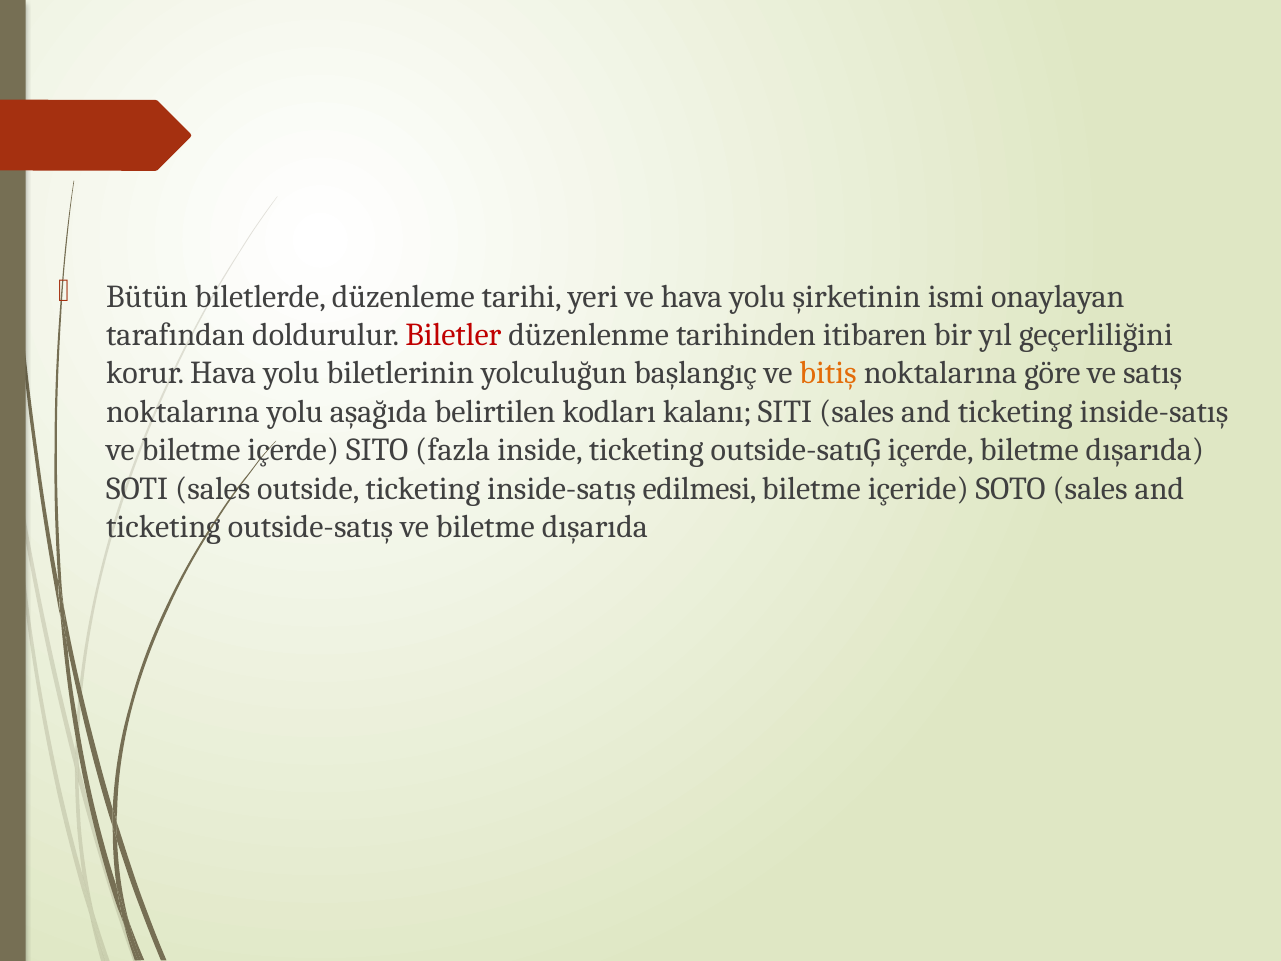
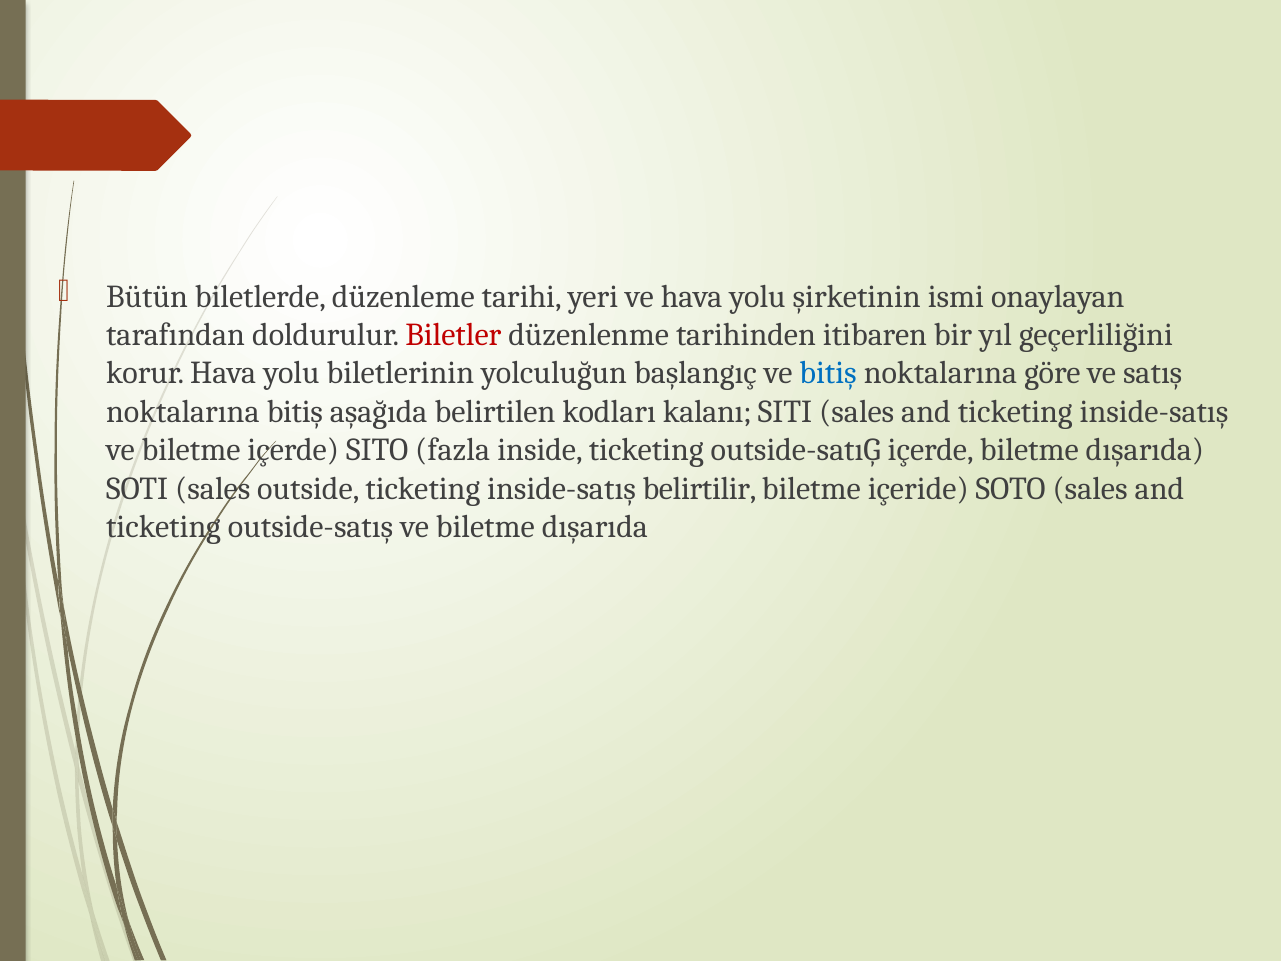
bitiş at (828, 373) colour: orange -> blue
noktalarına yolu: yolu -> bitiş
edilmesi: edilmesi -> belirtilir
